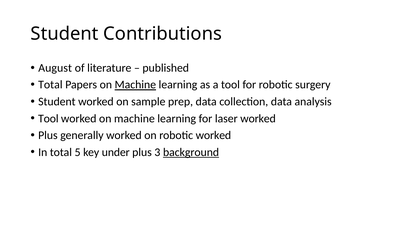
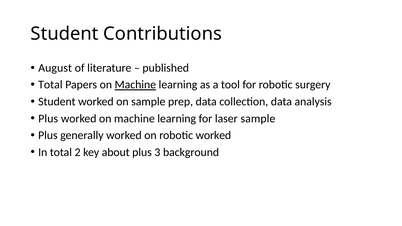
Tool at (48, 119): Tool -> Plus
laser worked: worked -> sample
5: 5 -> 2
under: under -> about
background underline: present -> none
